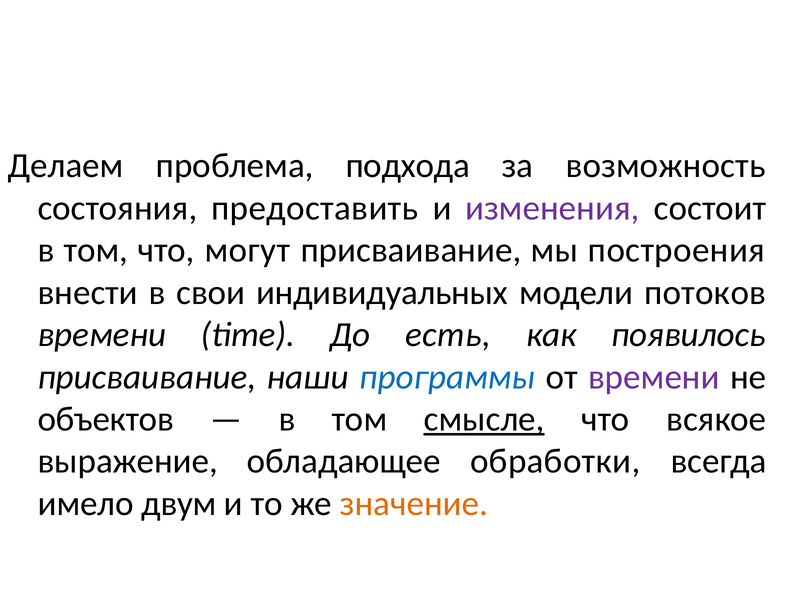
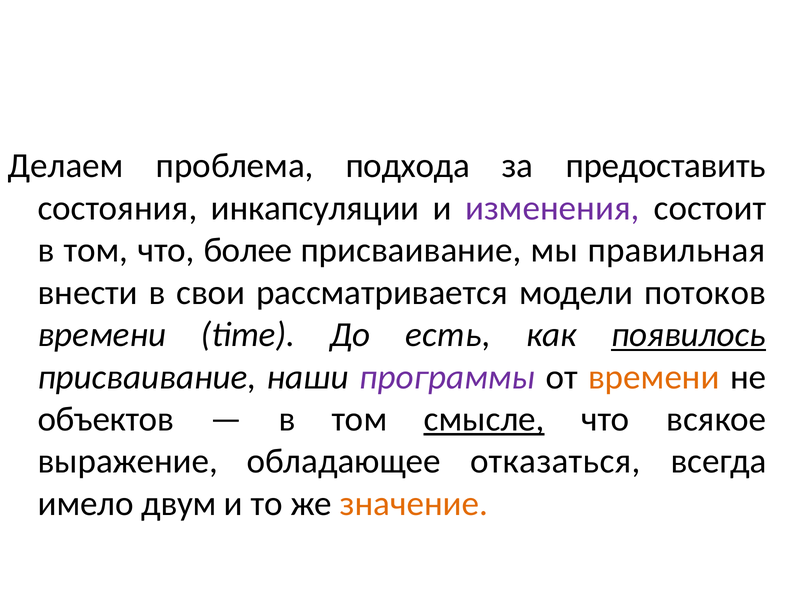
возможность: возможность -> предоставить
предоставить: предоставить -> инкапсуляции
могут: могут -> более
построения: построения -> правильная
индивидуальных: индивидуальных -> рассматривается
появилось underline: none -> present
программы colour: blue -> purple
времени at (654, 377) colour: purple -> orange
обработки: обработки -> отказаться
